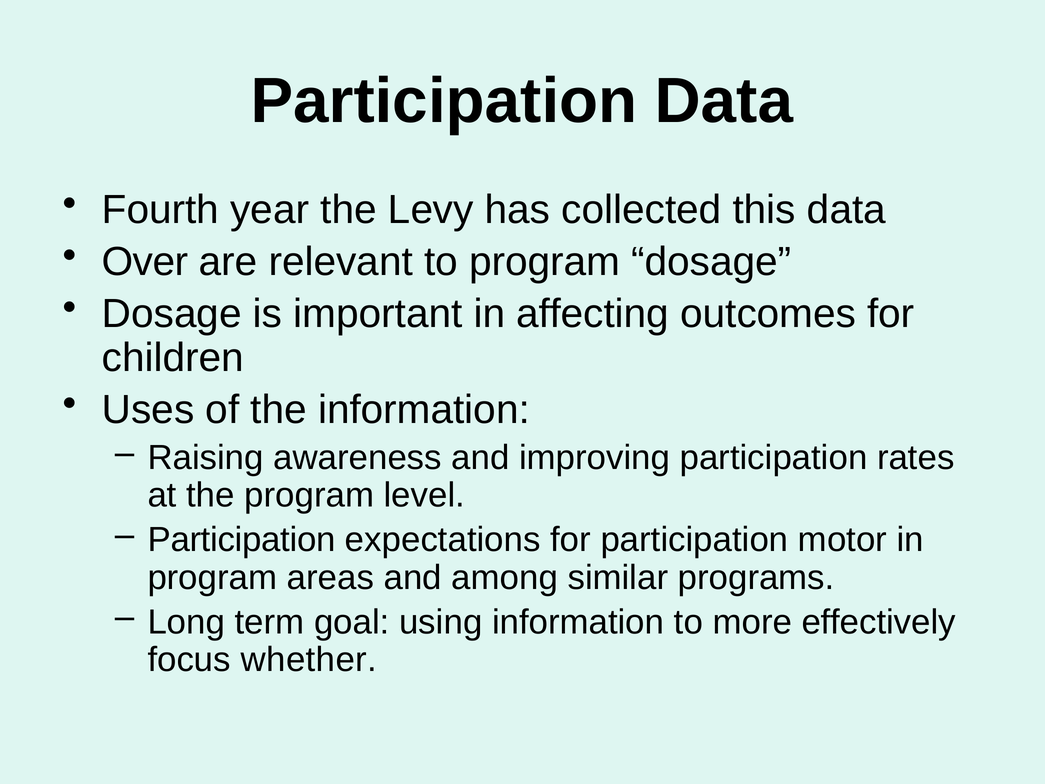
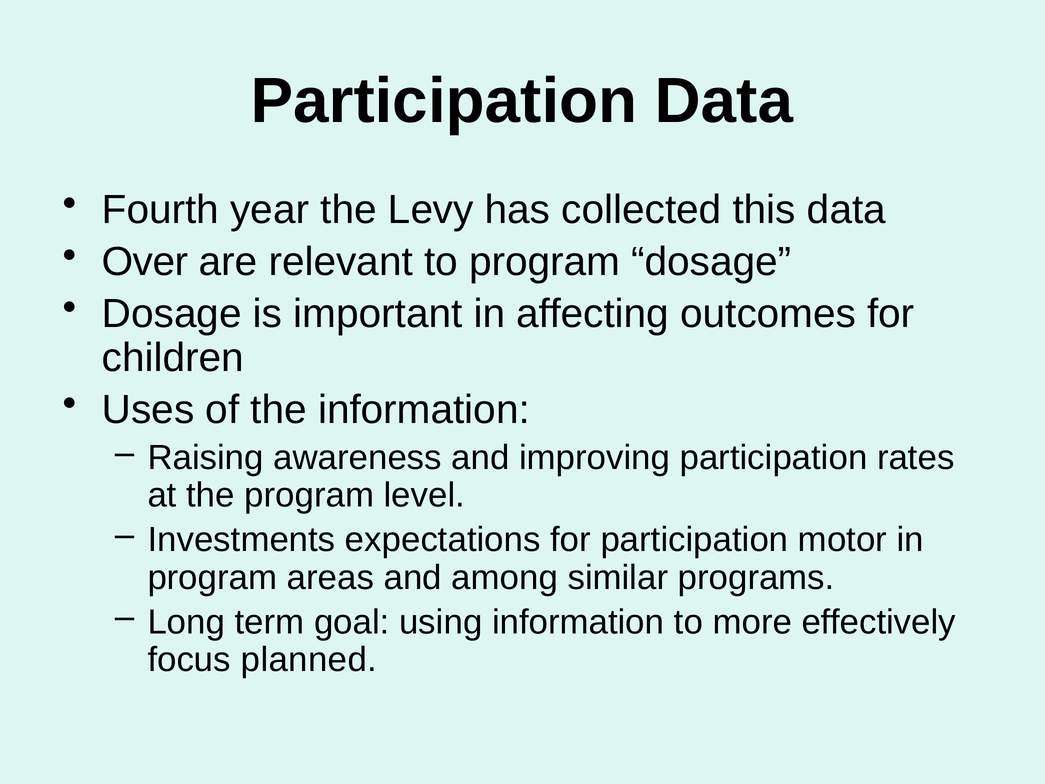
Participation at (242, 540): Participation -> Investments
whether: whether -> planned
